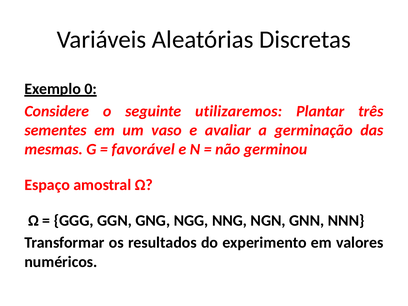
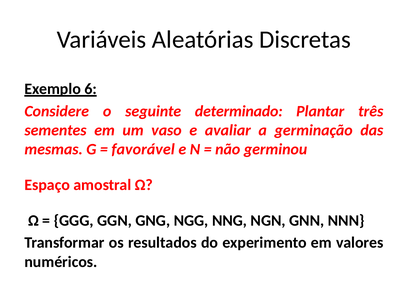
0: 0 -> 6
utilizaremos: utilizaremos -> determinado
